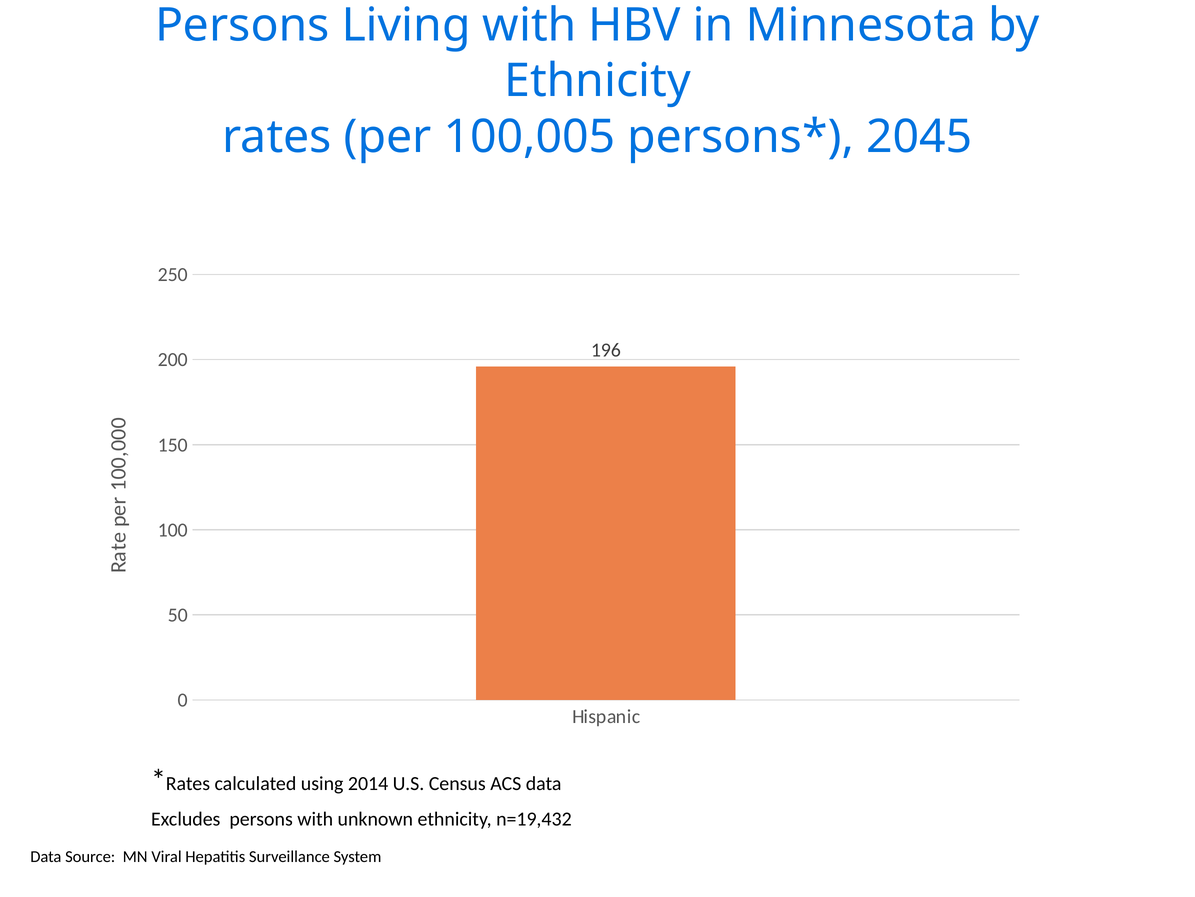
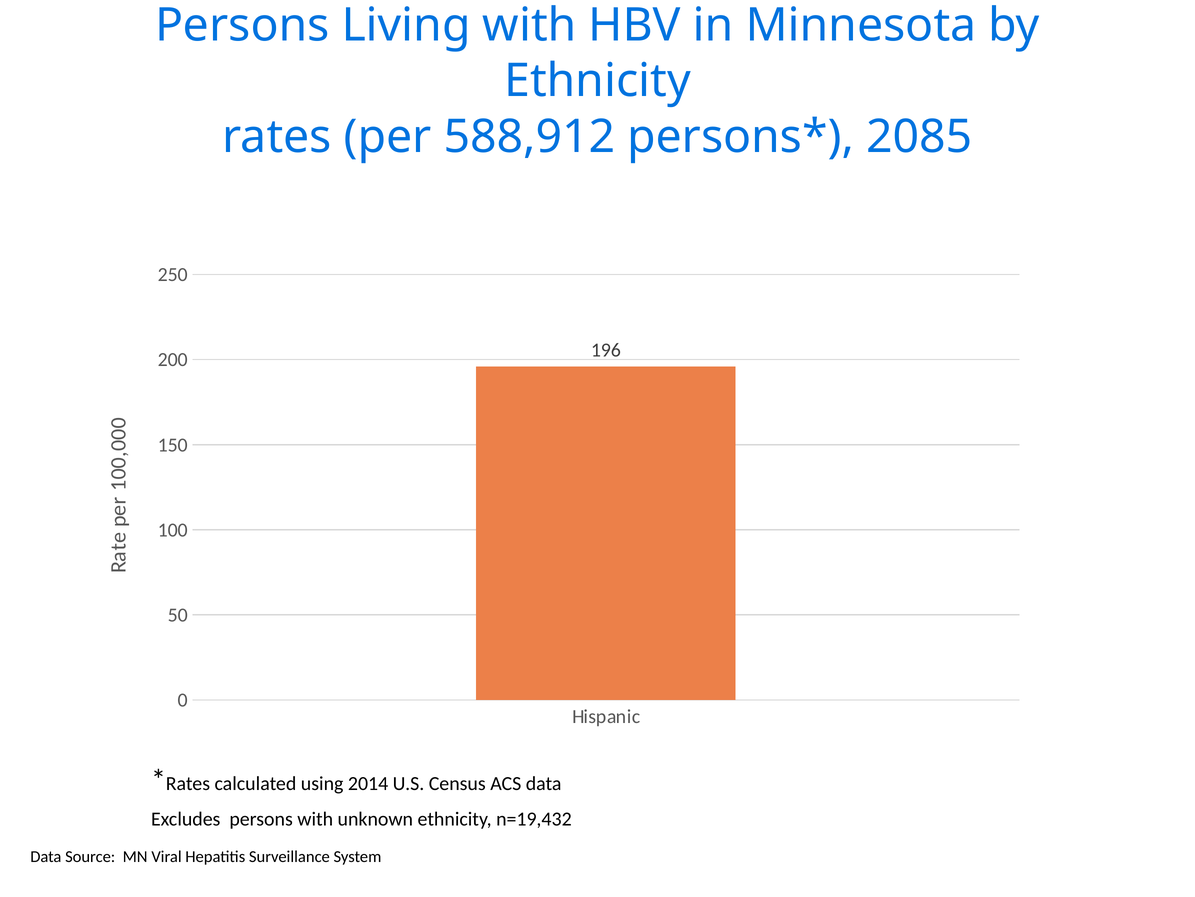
100,005: 100,005 -> 588,912
2045: 2045 -> 2085
